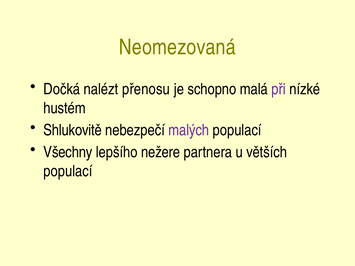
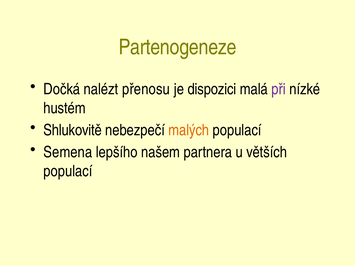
Neomezovaná: Neomezovaná -> Partenogeneze
schopno: schopno -> dispozici
malých colour: purple -> orange
Všechny: Všechny -> Semena
nežere: nežere -> našem
